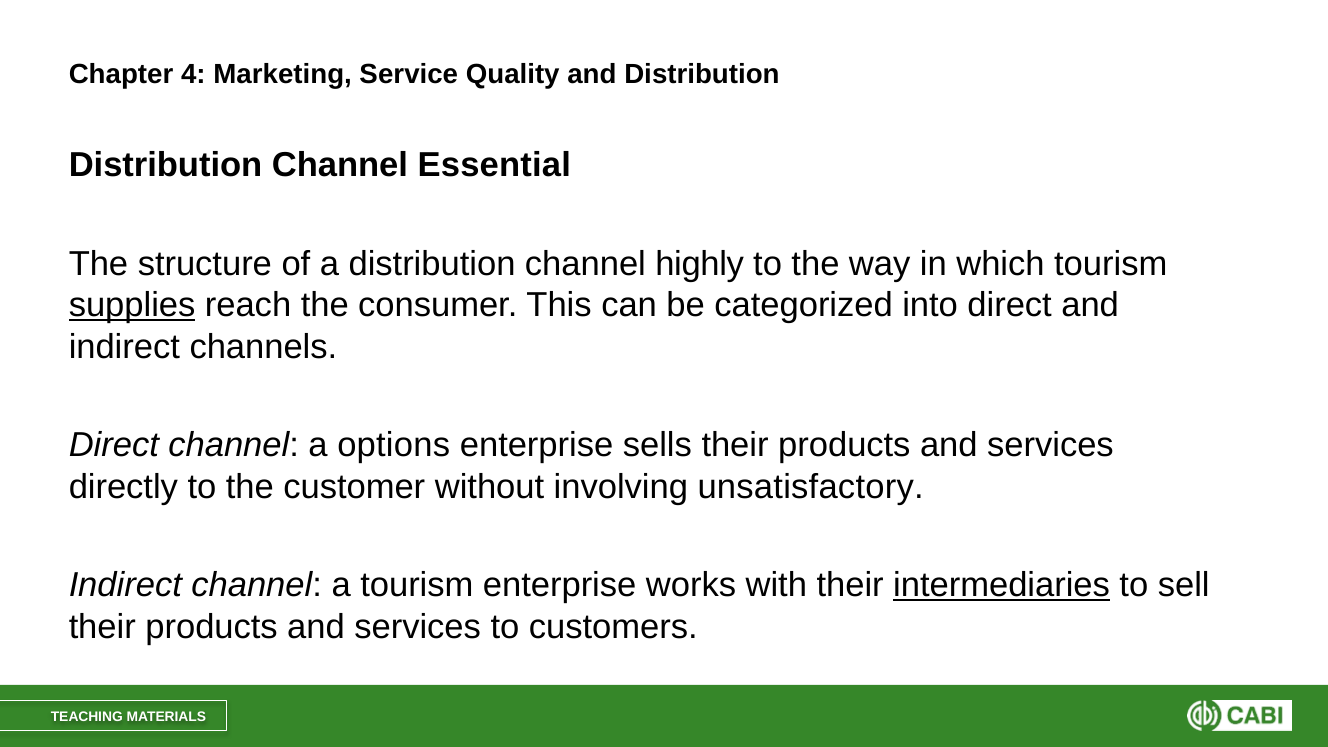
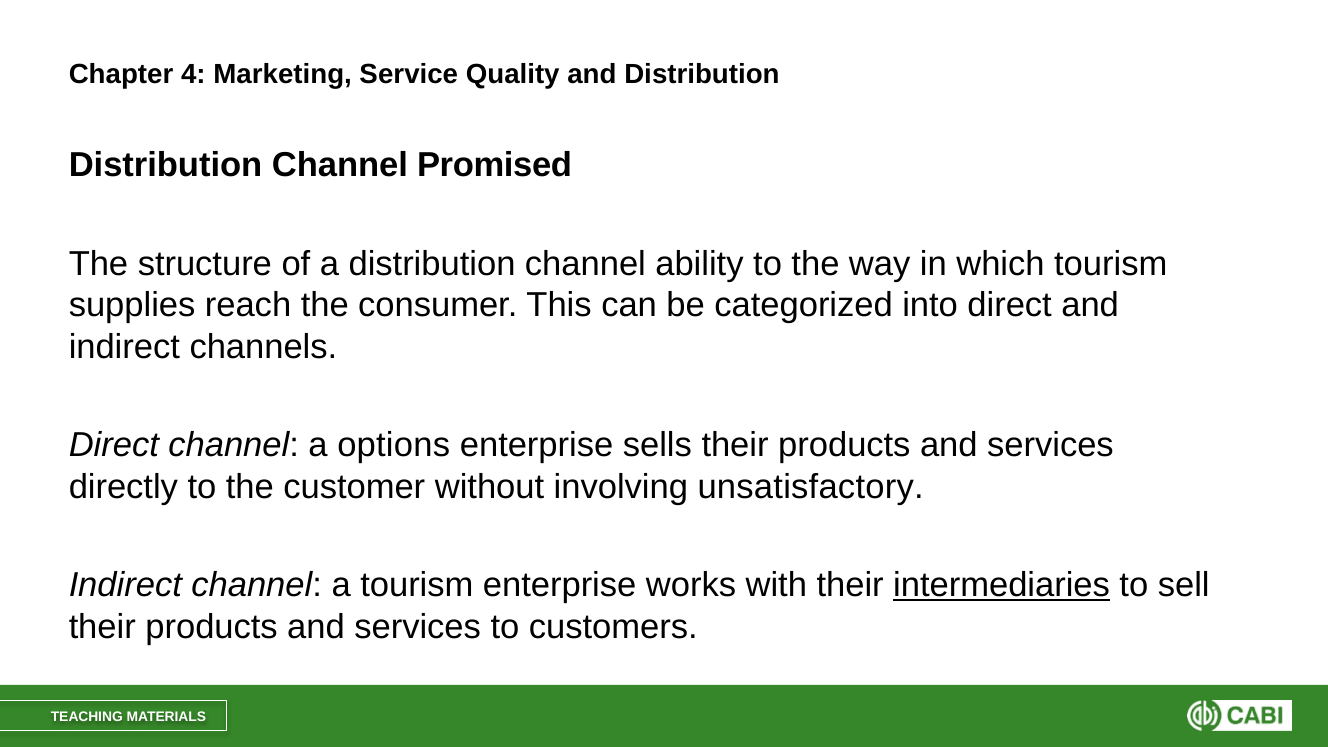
Essential: Essential -> Promised
highly: highly -> ability
supplies underline: present -> none
